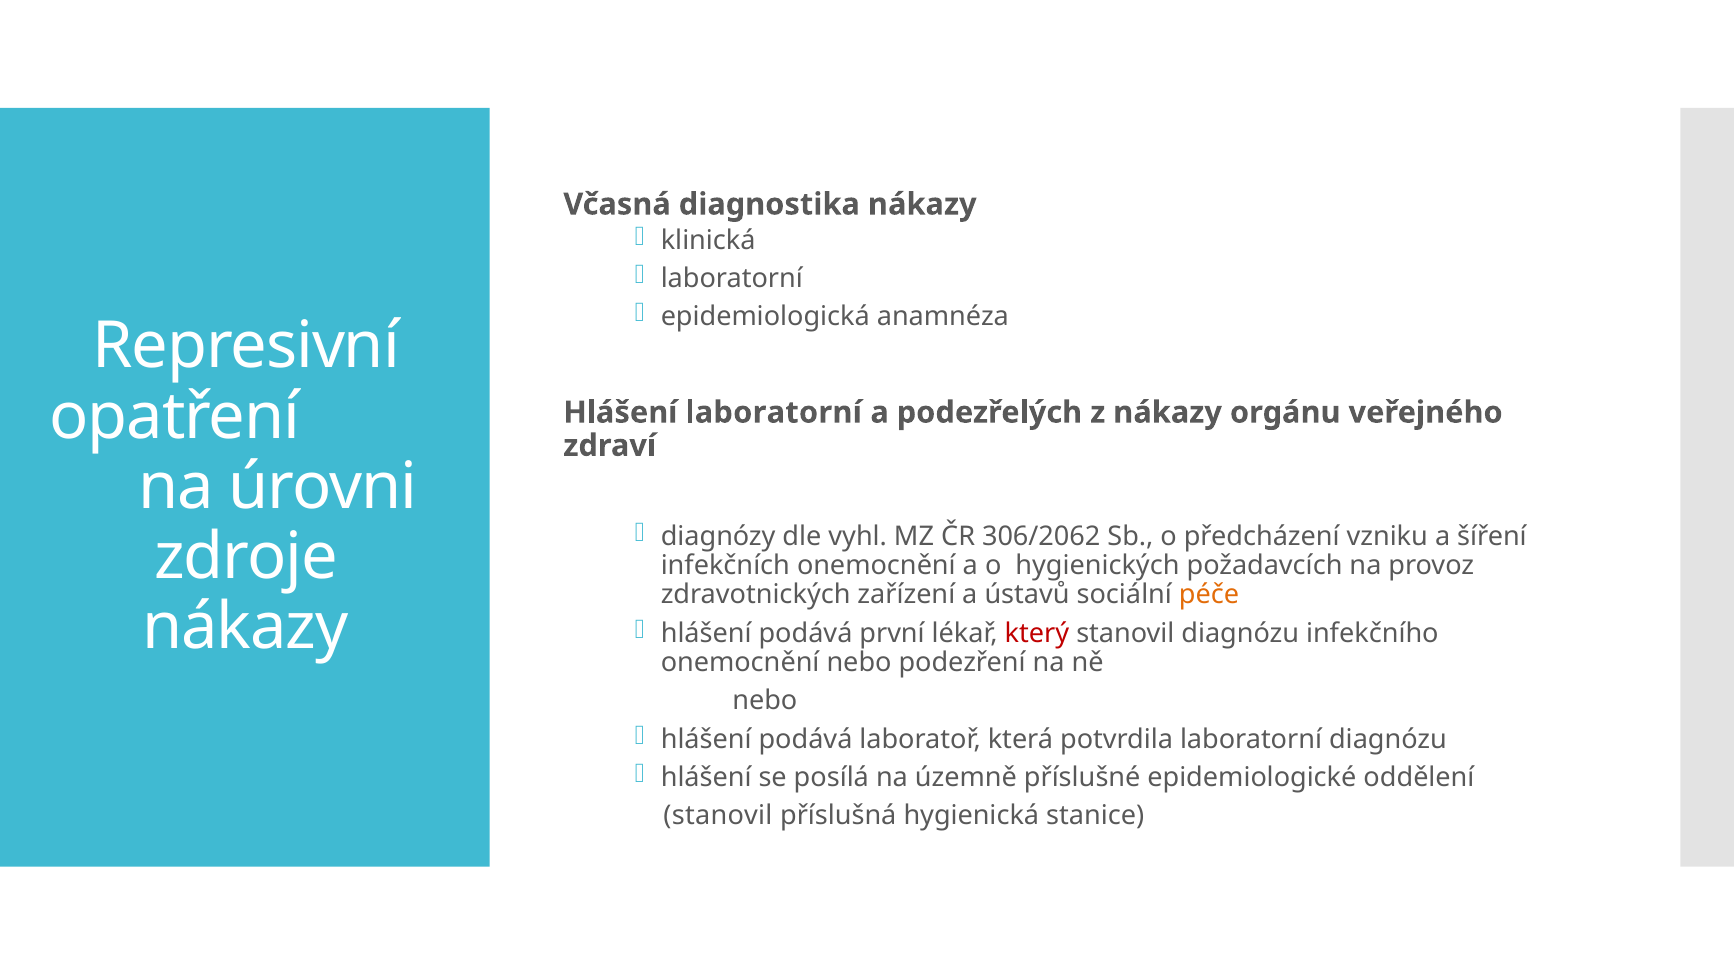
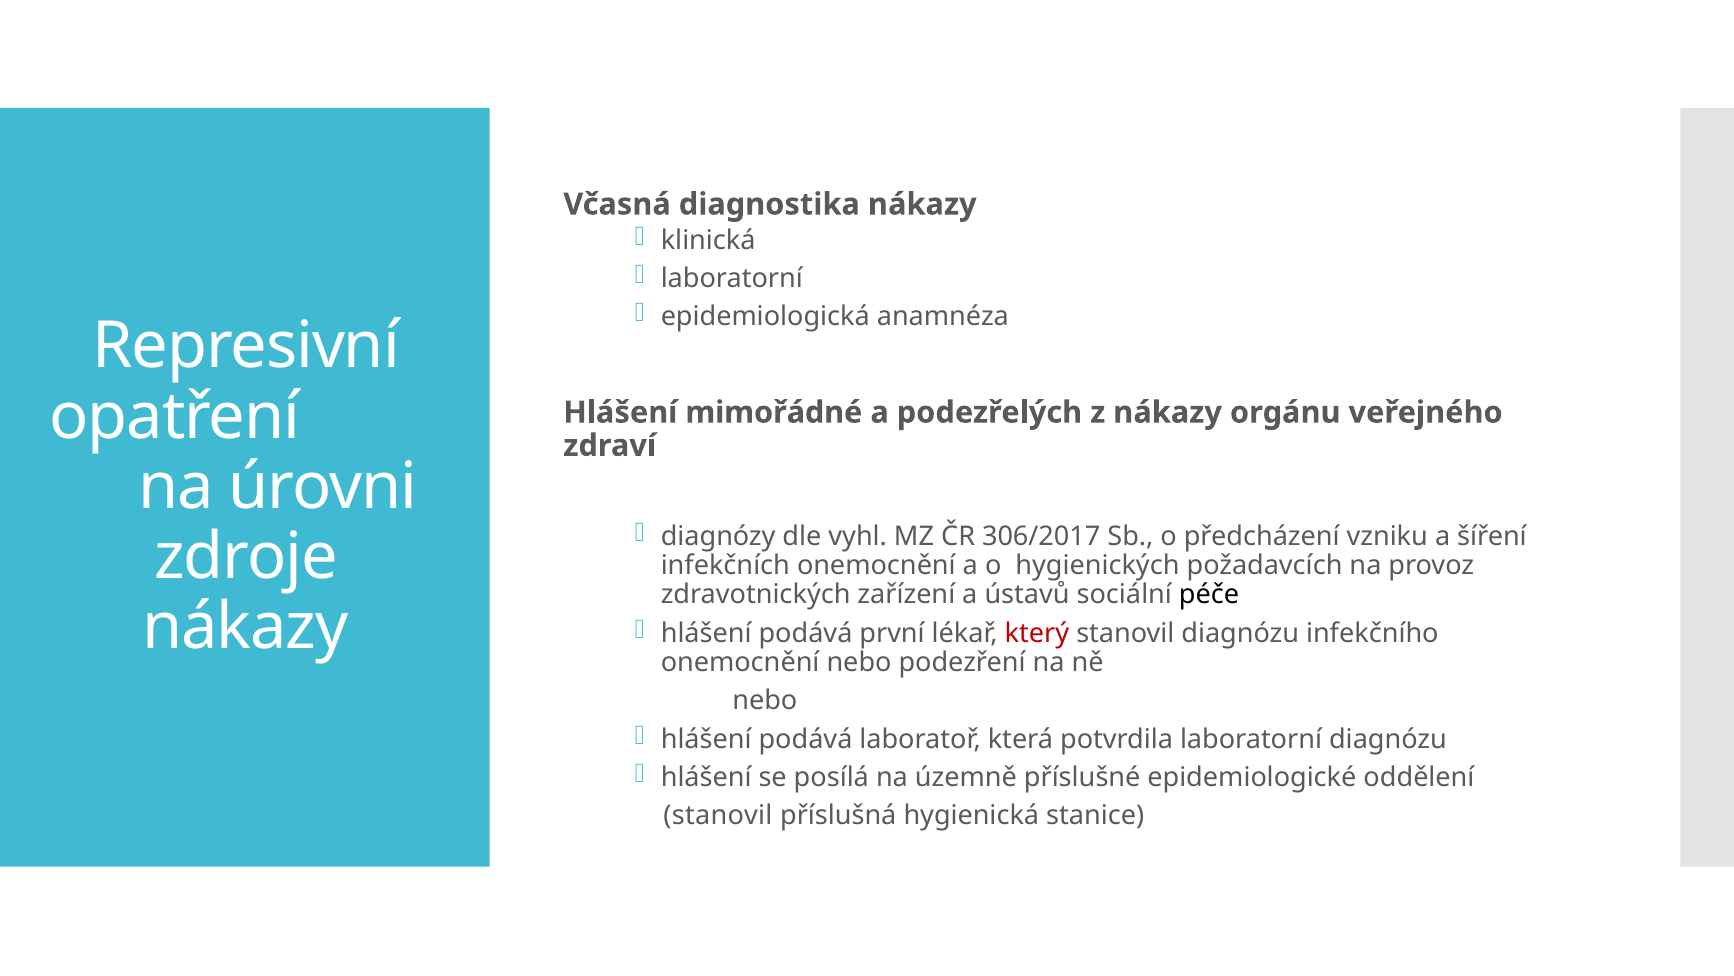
Hlášení laboratorní: laboratorní -> mimořádné
306/2062: 306/2062 -> 306/2017
péče colour: orange -> black
